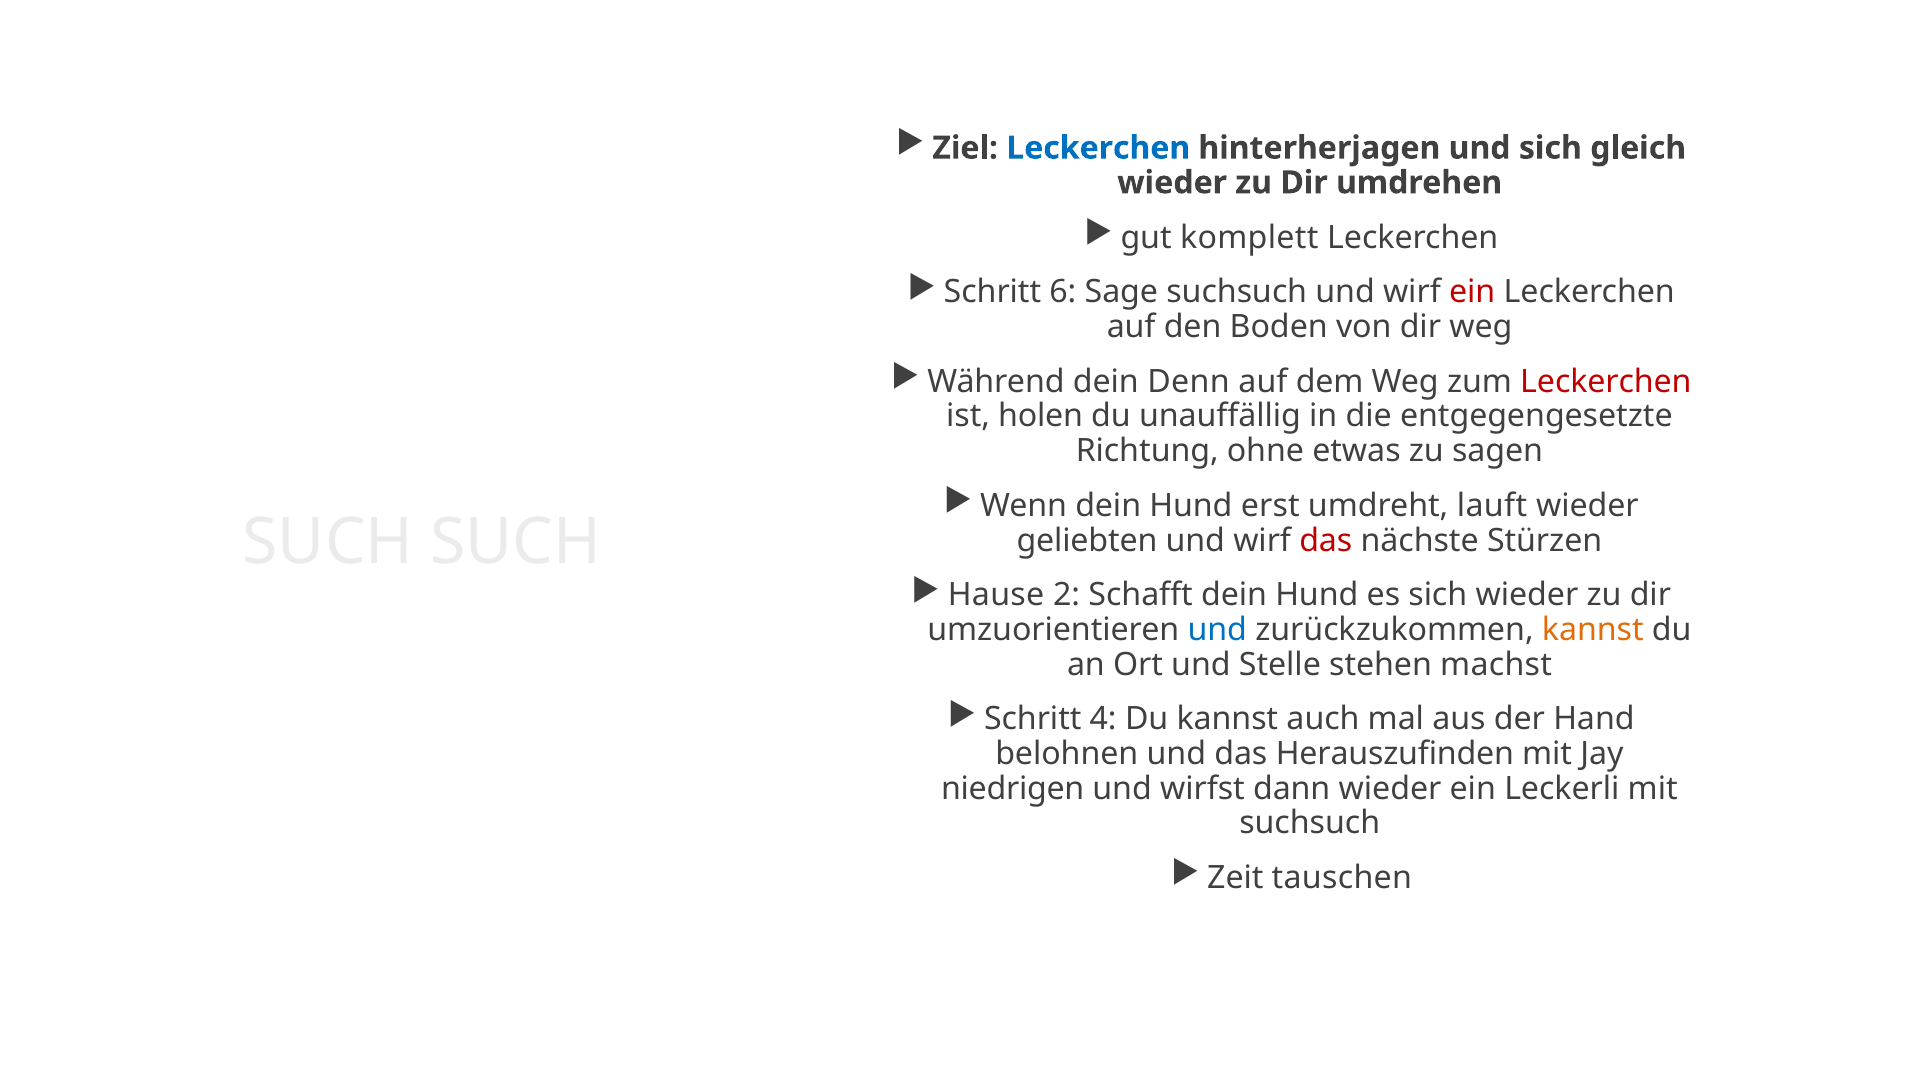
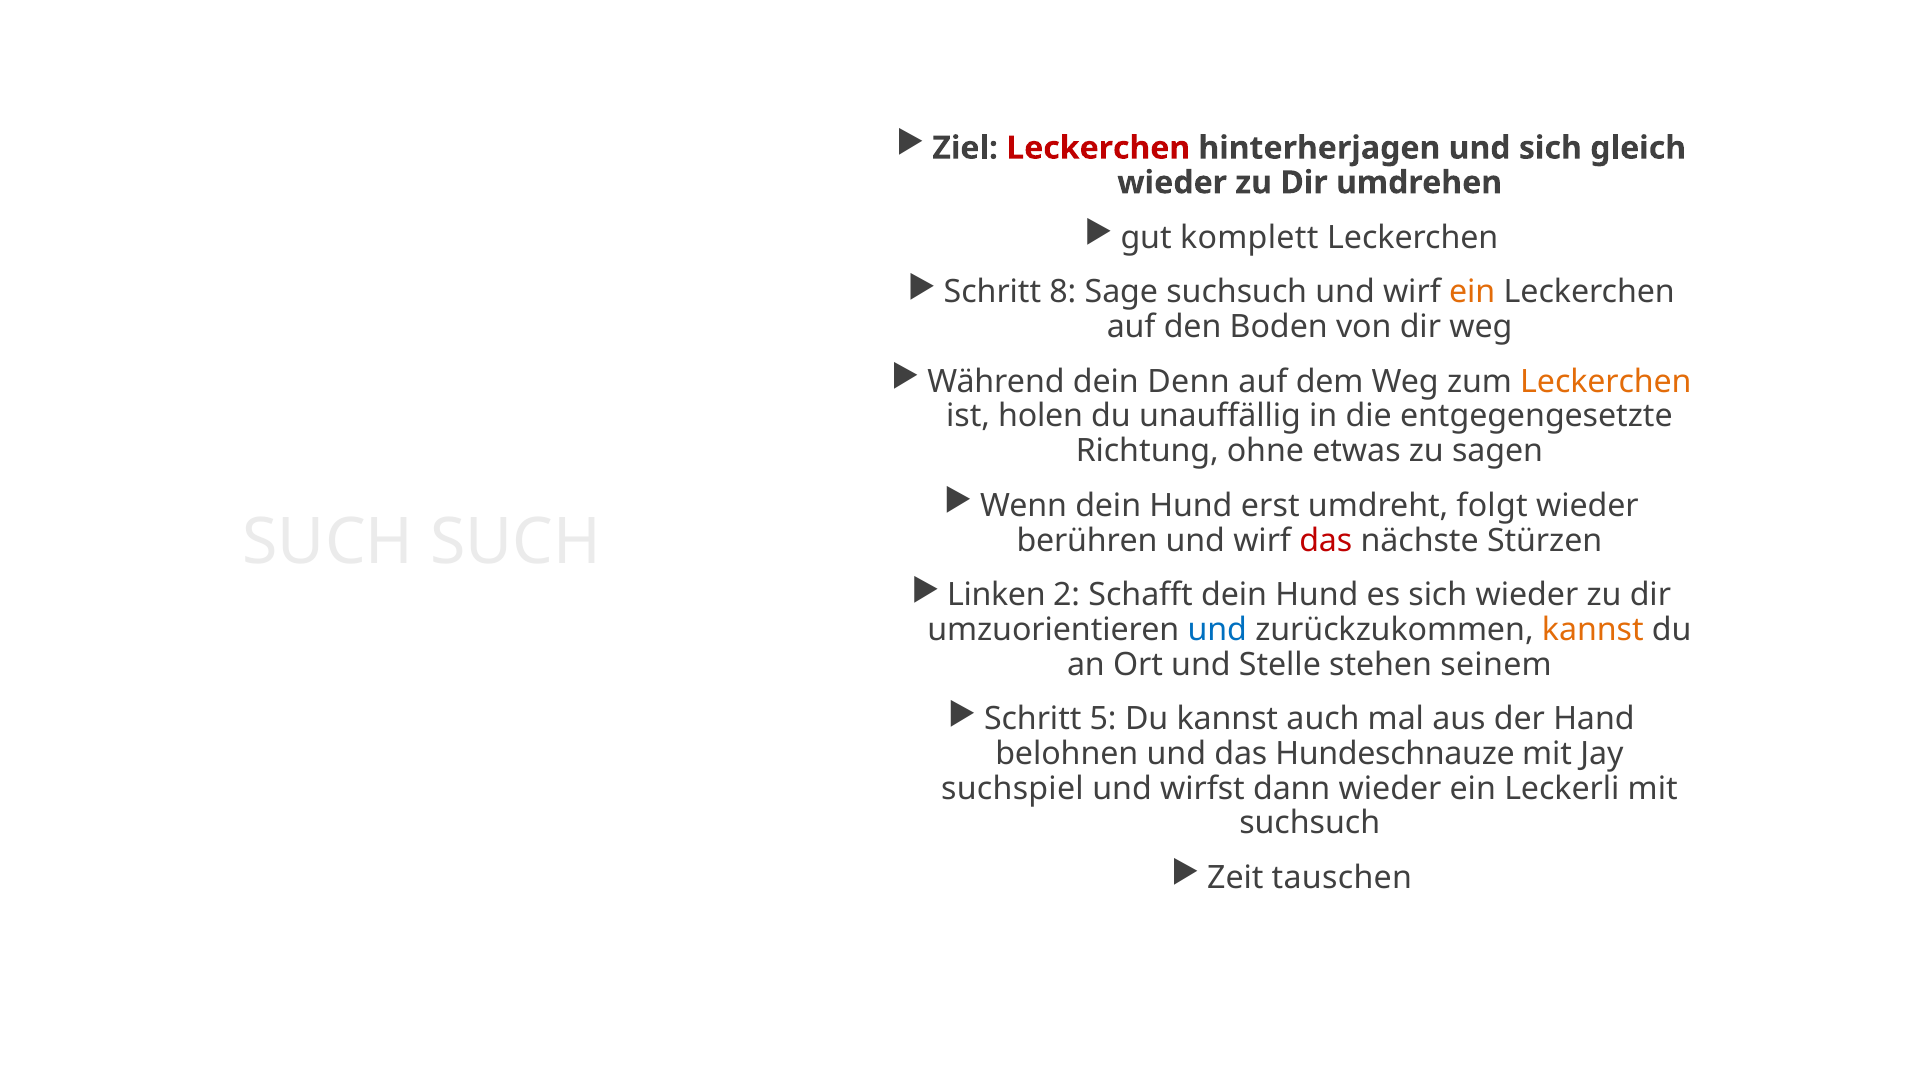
Leckerchen at (1098, 148) colour: blue -> red
6: 6 -> 8
ein at (1472, 292) colour: red -> orange
Leckerchen at (1606, 382) colour: red -> orange
lauft: lauft -> folgt
geliebten: geliebten -> berühren
Hause: Hause -> Linken
machst: machst -> seinem
4: 4 -> 5
Herauszufinden: Herauszufinden -> Hundeschnauze
niedrigen: niedrigen -> suchspiel
